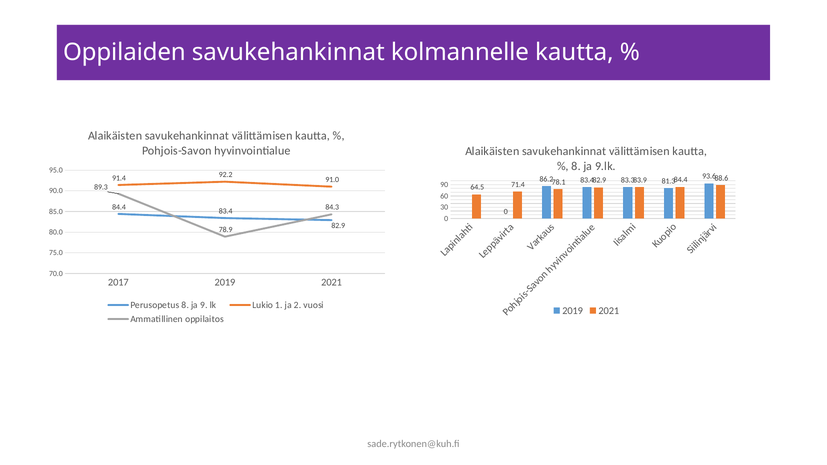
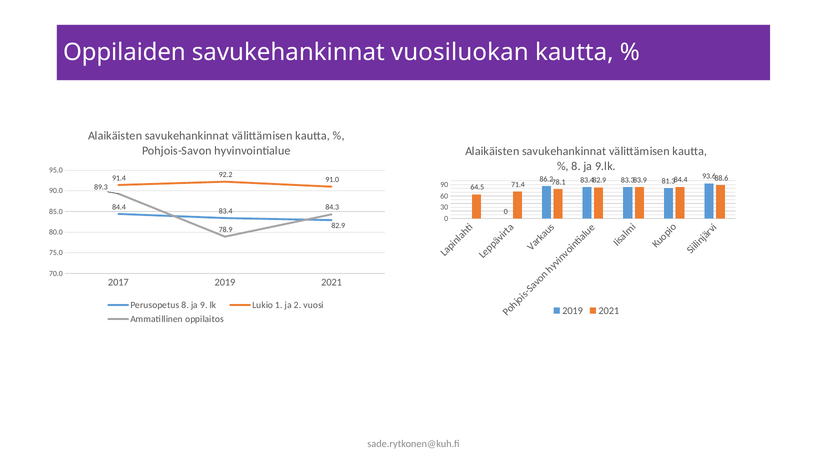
kolmannelle: kolmannelle -> vuosiluokan
